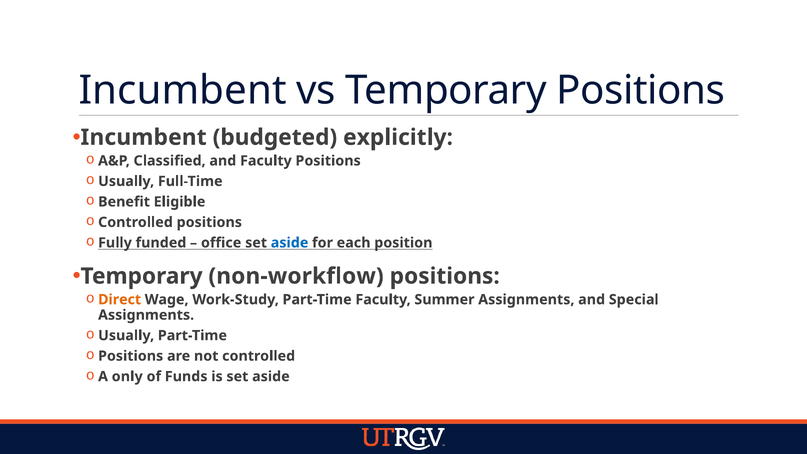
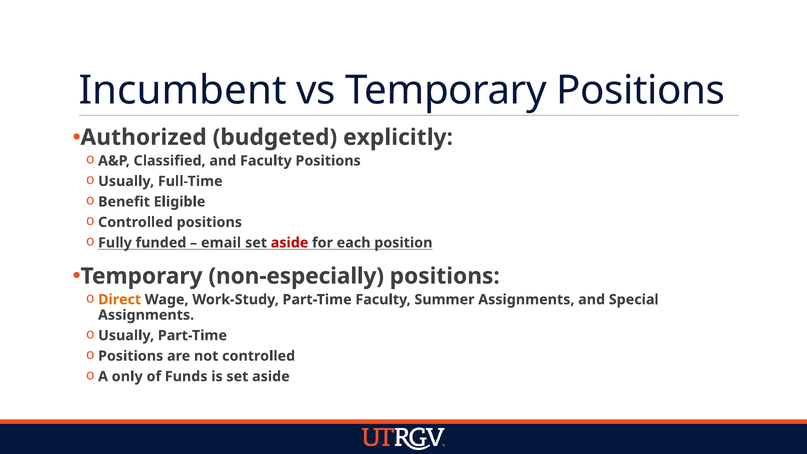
Incumbent at (144, 137): Incumbent -> Authorized
office: office -> email
aside at (290, 243) colour: blue -> red
non-workflow: non-workflow -> non-especially
